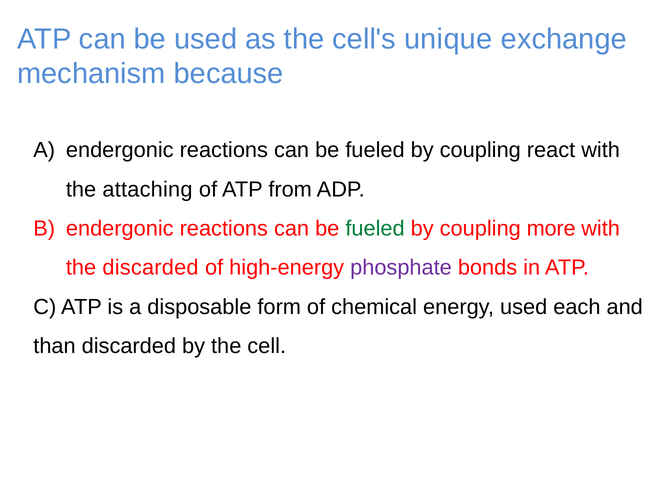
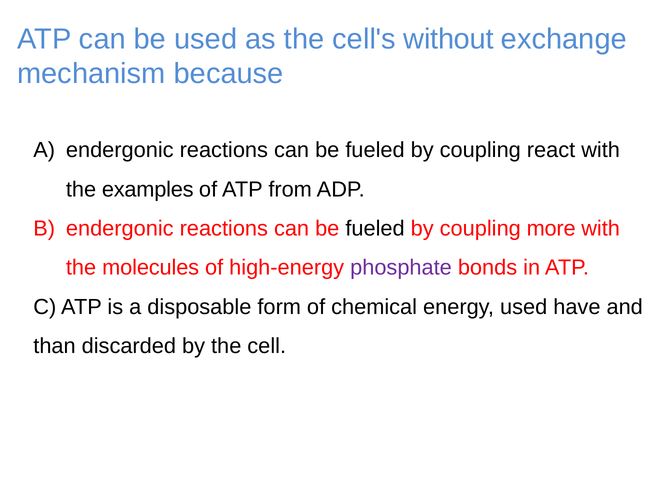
unique: unique -> without
attaching: attaching -> examples
fueled at (375, 228) colour: green -> black
the discarded: discarded -> molecules
each: each -> have
